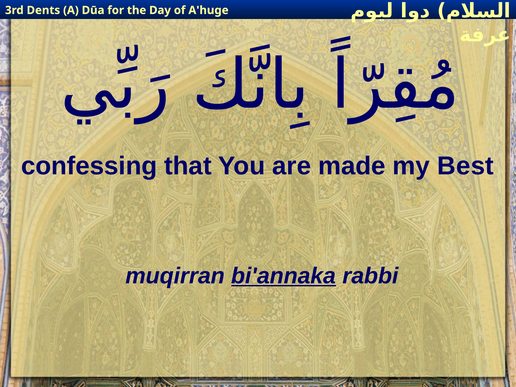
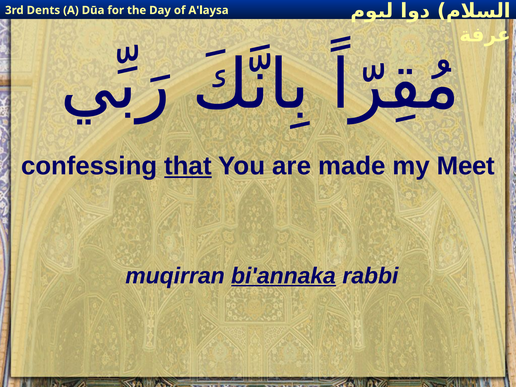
A'huge: A'huge -> A'laysa
that underline: none -> present
Best: Best -> Meet
